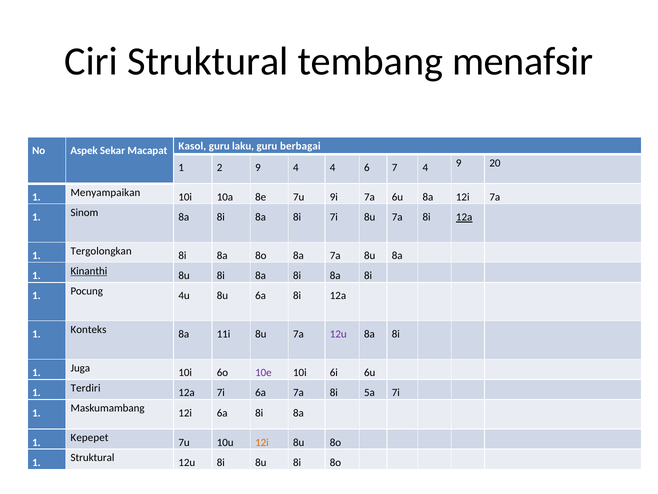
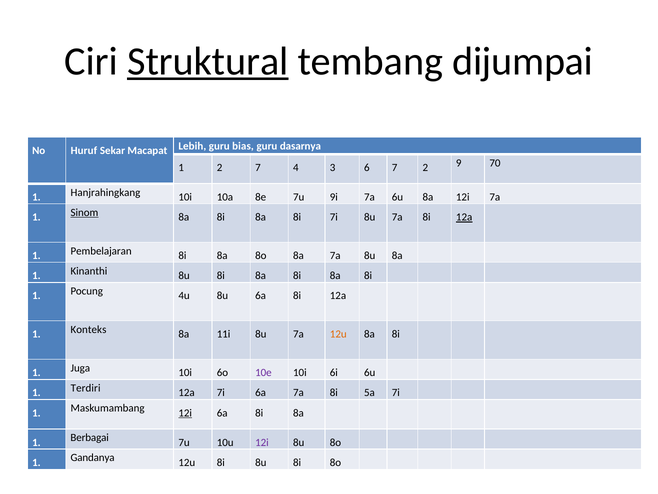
Struktural at (208, 61) underline: none -> present
menafsir: menafsir -> dijumpai
Aspek: Aspek -> Huruf
Kasol: Kasol -> Lebih
laku: laku -> bias
berbagai: berbagai -> dasarnya
2 9: 9 -> 7
4 4: 4 -> 3
7 4: 4 -> 2
20: 20 -> 70
Menyampaikan: Menyampaikan -> Hanjrahingkang
Sinom underline: none -> present
Tergolongkan: Tergolongkan -> Pembelajaran
Kinanthi underline: present -> none
12u at (338, 334) colour: purple -> orange
12i at (185, 413) underline: none -> present
Kepepet: Kepepet -> Berbagai
12i at (262, 442) colour: orange -> purple
1 Struktural: Struktural -> Gandanya
